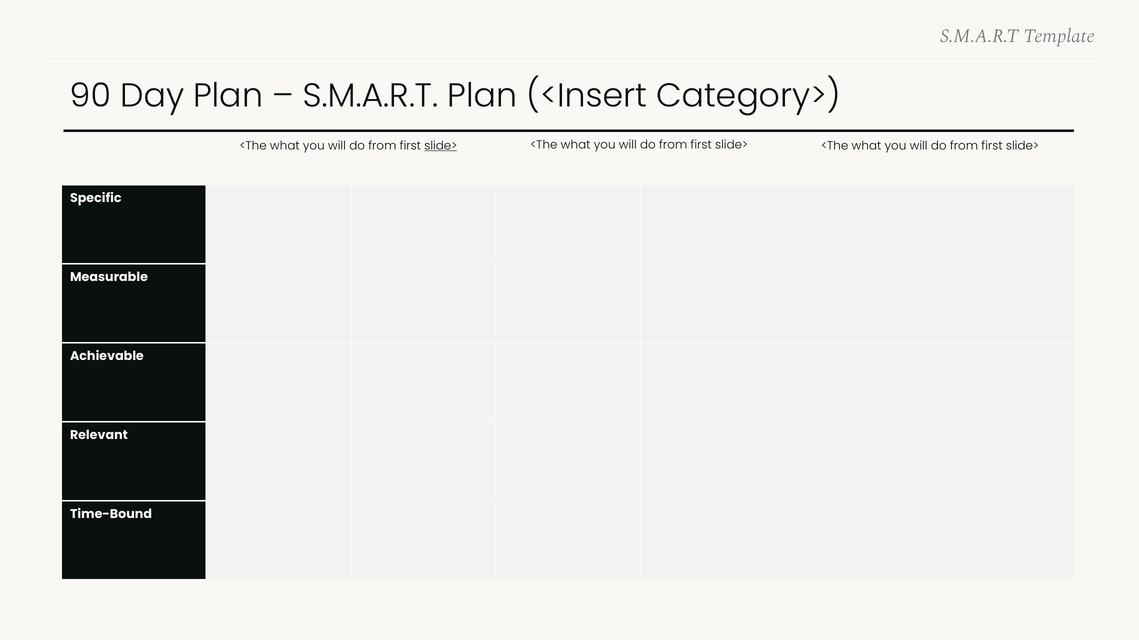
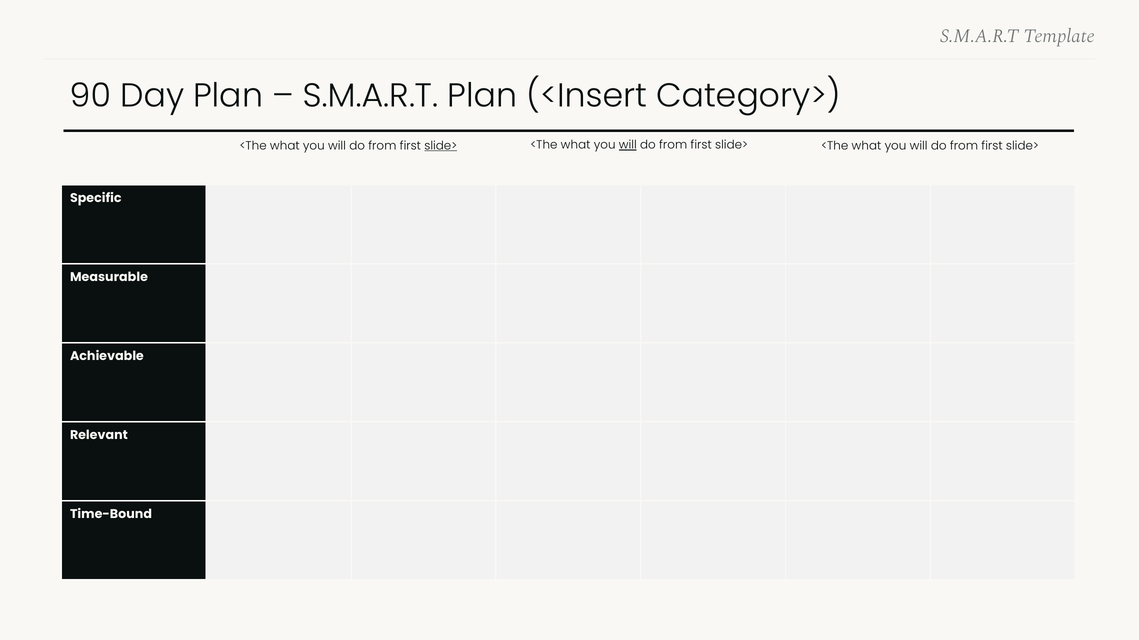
will at (628, 145) underline: none -> present
